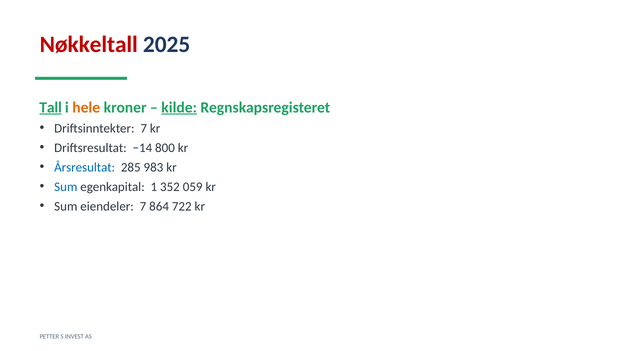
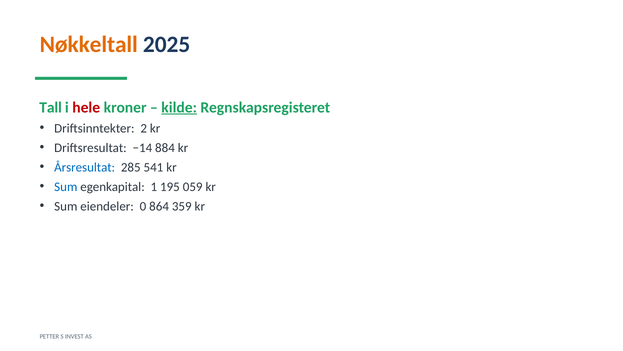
Nøkkeltall colour: red -> orange
Tall underline: present -> none
hele colour: orange -> red
Driftsinntekter 7: 7 -> 2
800: 800 -> 884
983: 983 -> 541
352: 352 -> 195
eiendeler 7: 7 -> 0
722: 722 -> 359
